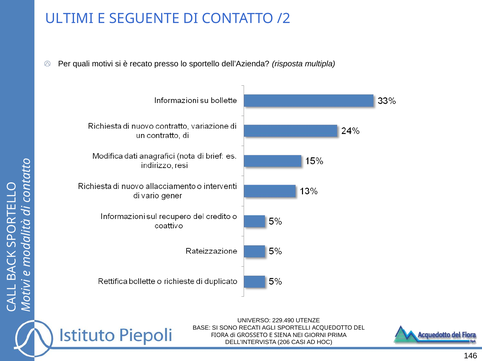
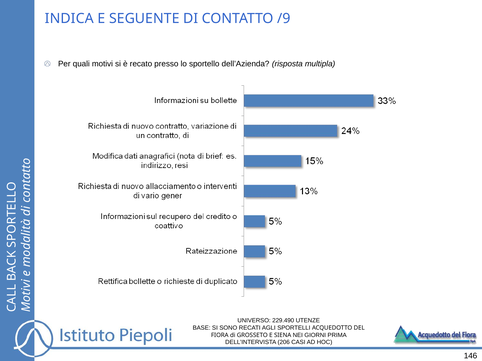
ULTIMI: ULTIMI -> INDICA
/2: /2 -> /9
